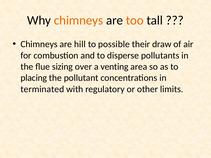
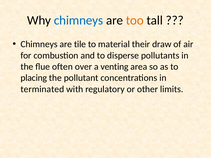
chimneys at (79, 20) colour: orange -> blue
hill: hill -> tile
possible: possible -> material
sizing: sizing -> often
